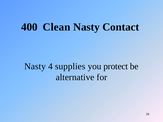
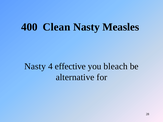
Contact: Contact -> Measles
supplies: supplies -> effective
protect: protect -> bleach
